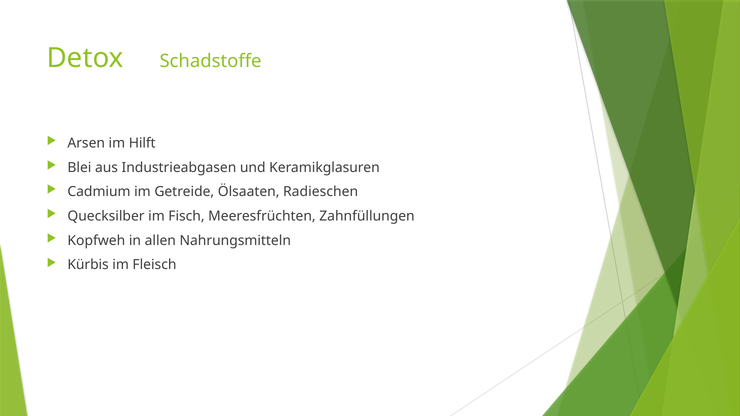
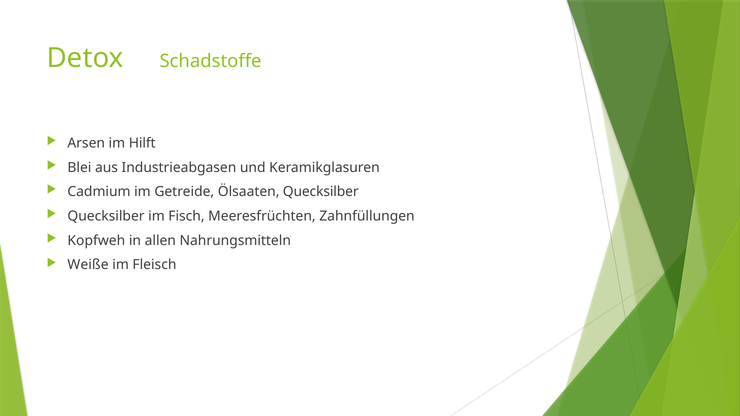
Ölsaaten Radieschen: Radieschen -> Quecksilber
Kürbis: Kürbis -> Weiße
